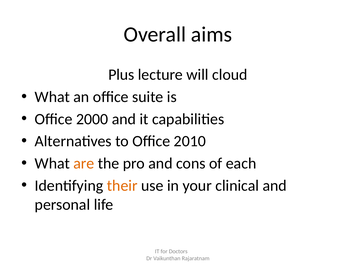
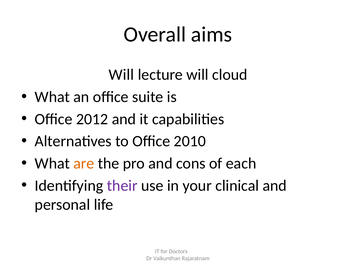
Plus at (121, 75): Plus -> Will
2000: 2000 -> 2012
their colour: orange -> purple
